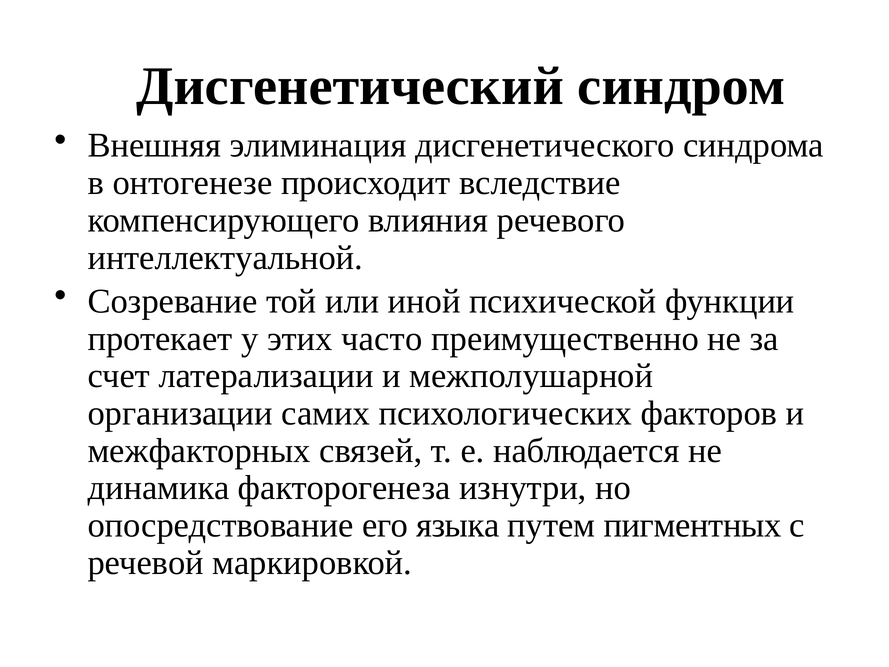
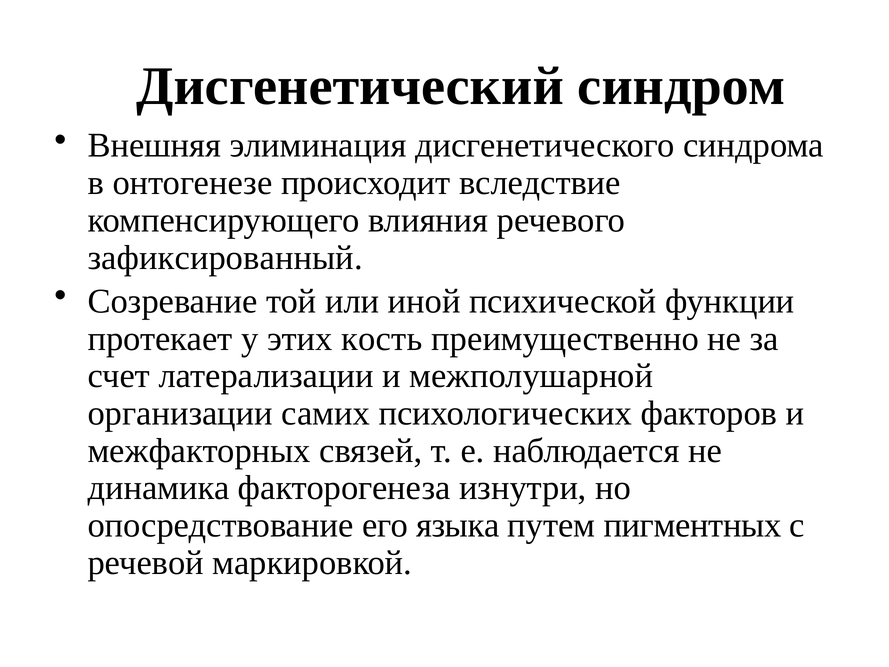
интеллектуальной: интеллектуальной -> зафиксированный
часто: часто -> кость
